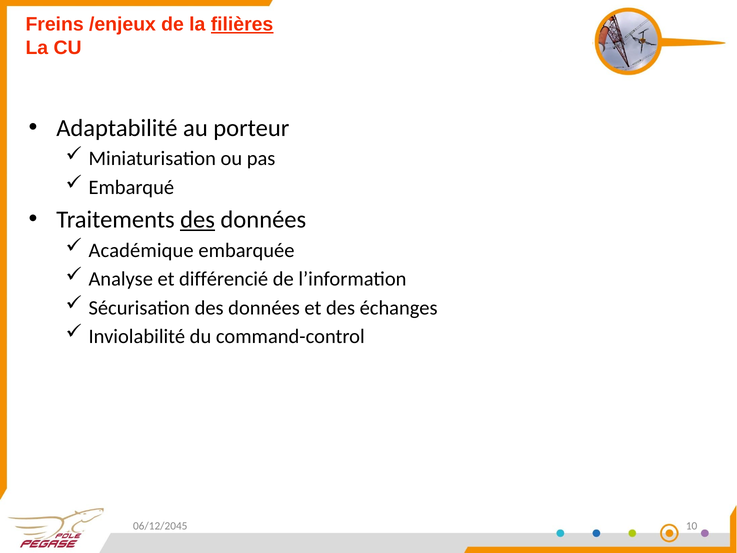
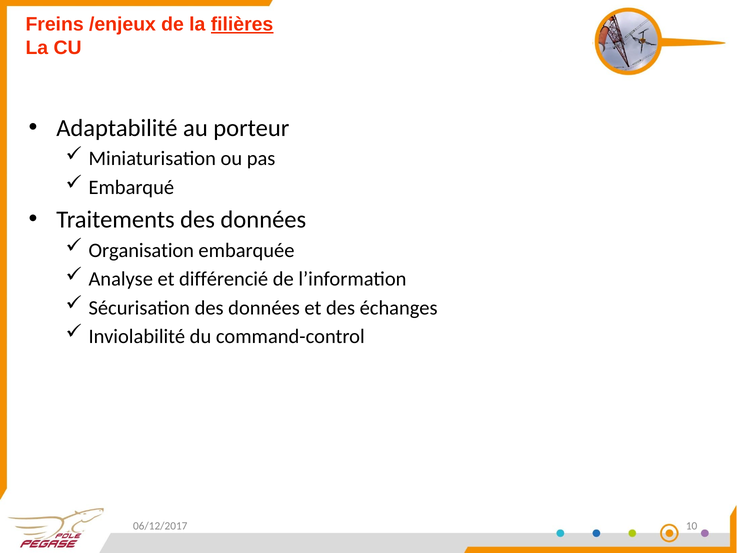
des at (198, 220) underline: present -> none
Académique: Académique -> Organisation
06/12/2045: 06/12/2045 -> 06/12/2017
